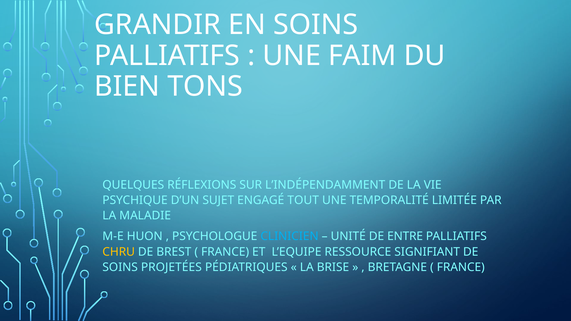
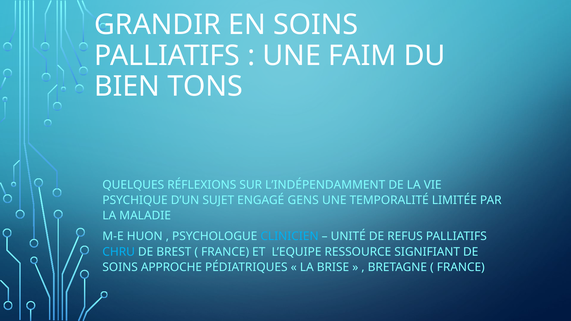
TOUT: TOUT -> GENS
ENTRE: ENTRE -> REFUS
CHRU colour: yellow -> light blue
PROJETÉES: PROJETÉES -> APPROCHE
